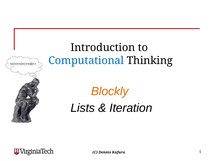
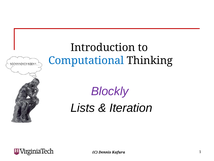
Blockly colour: orange -> purple
